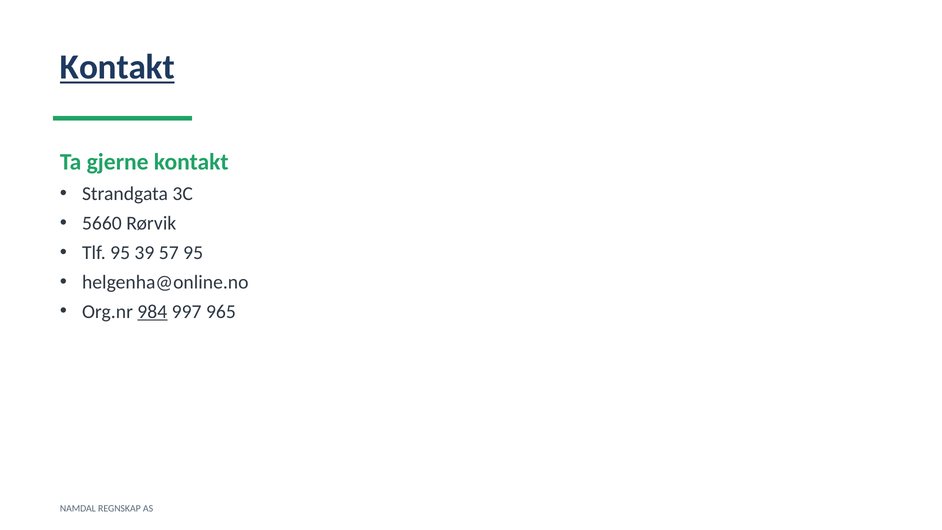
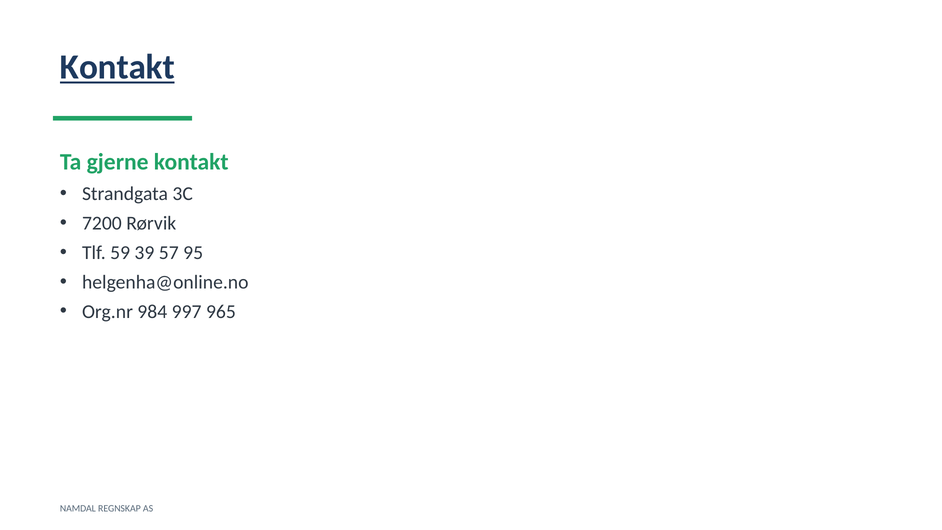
5660: 5660 -> 7200
Tlf 95: 95 -> 59
984 underline: present -> none
